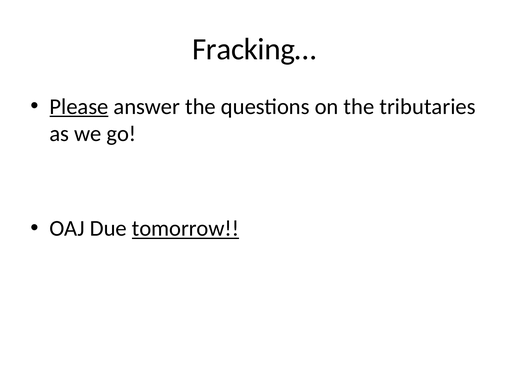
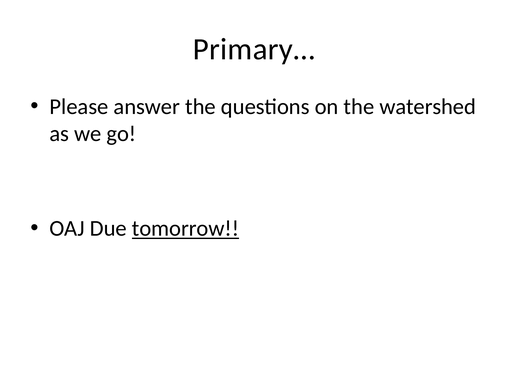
Fracking…: Fracking… -> Primary…
Please underline: present -> none
tributaries: tributaries -> watershed
